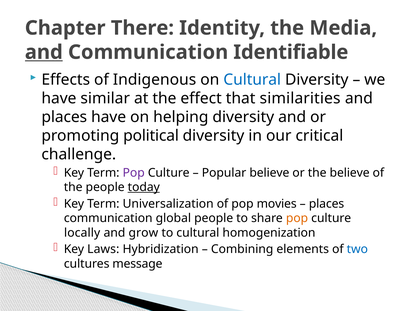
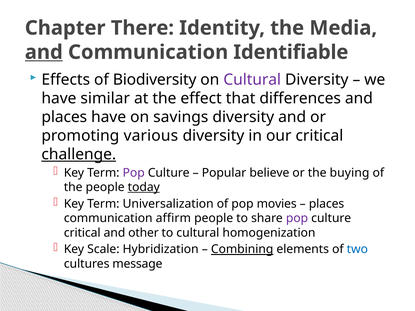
Indigenous: Indigenous -> Biodiversity
Cultural at (252, 80) colour: blue -> purple
similarities: similarities -> differences
helping: helping -> savings
political: political -> various
challenge underline: none -> present
the believe: believe -> buying
global: global -> affirm
pop at (297, 218) colour: orange -> purple
locally at (82, 233): locally -> critical
grow: grow -> other
Laws: Laws -> Scale
Combining underline: none -> present
